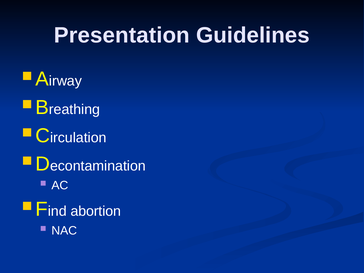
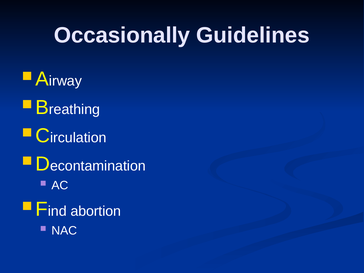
Presentation: Presentation -> Occasionally
